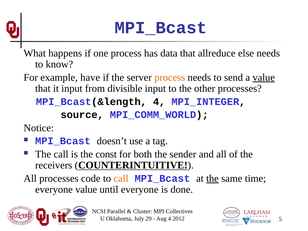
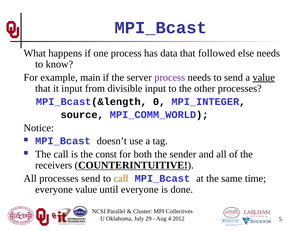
allreduce: allreduce -> followed
have: have -> main
process at (170, 77) colour: orange -> purple
MPI_Bcast(&length 4: 4 -> 0
processes code: code -> send
the at (212, 178) underline: present -> none
